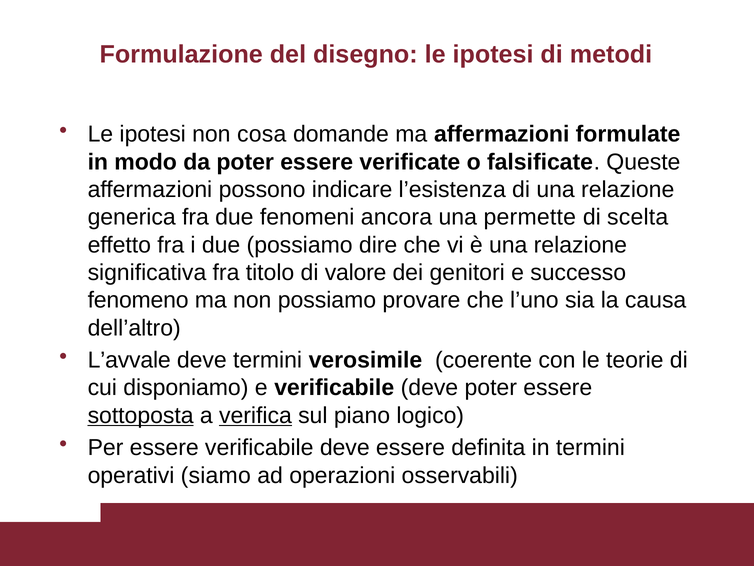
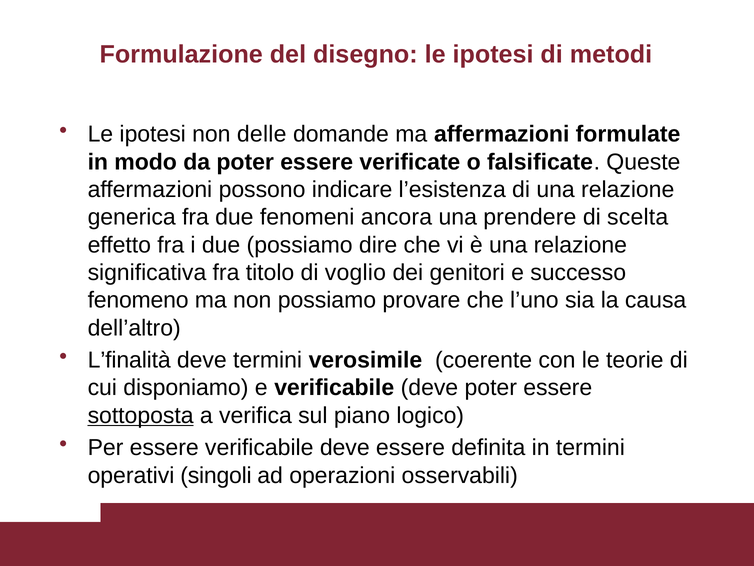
cosa: cosa -> delle
permette: permette -> prendere
valore: valore -> voglio
L’avvale: L’avvale -> L’finalità
verifica underline: present -> none
siamo: siamo -> singoli
